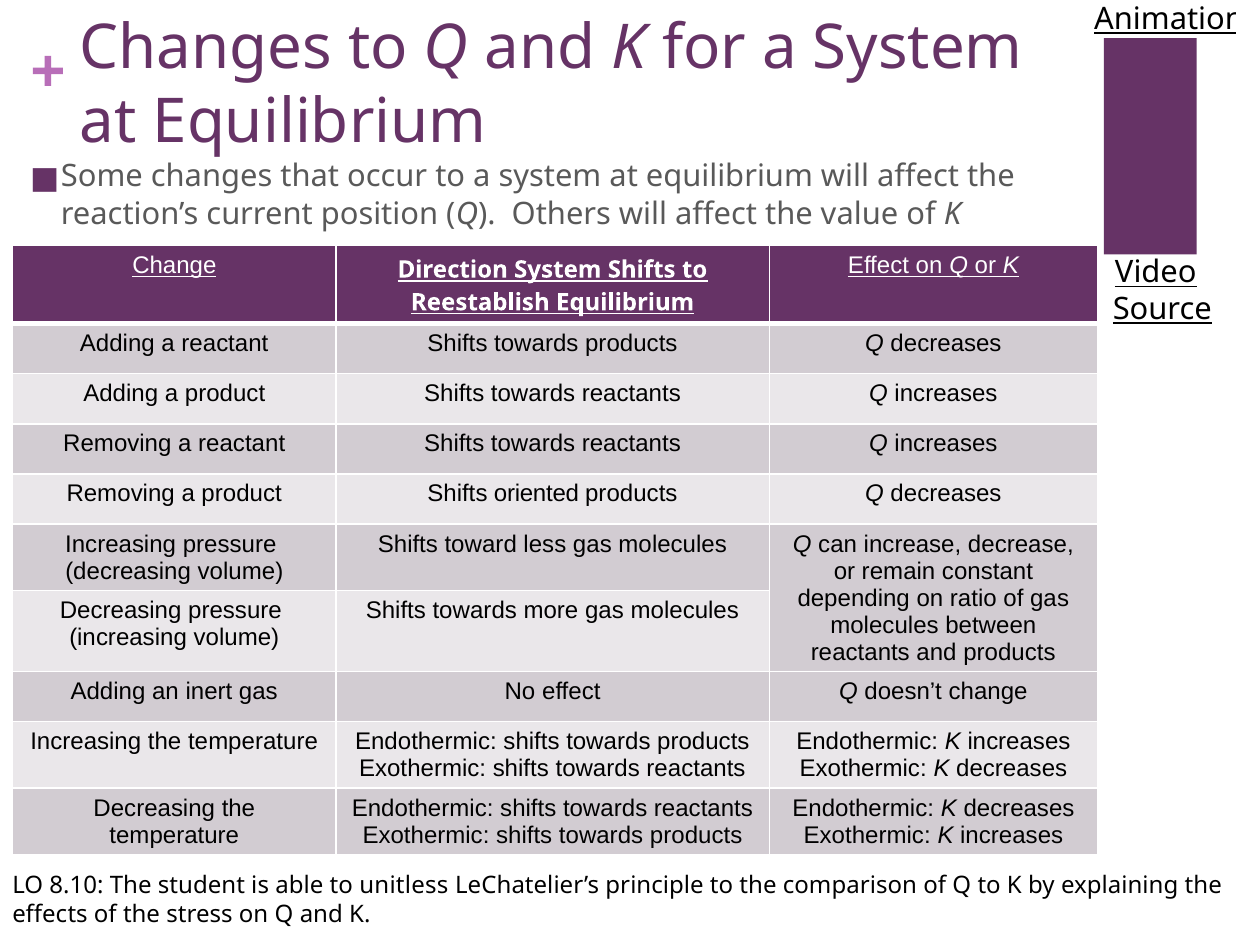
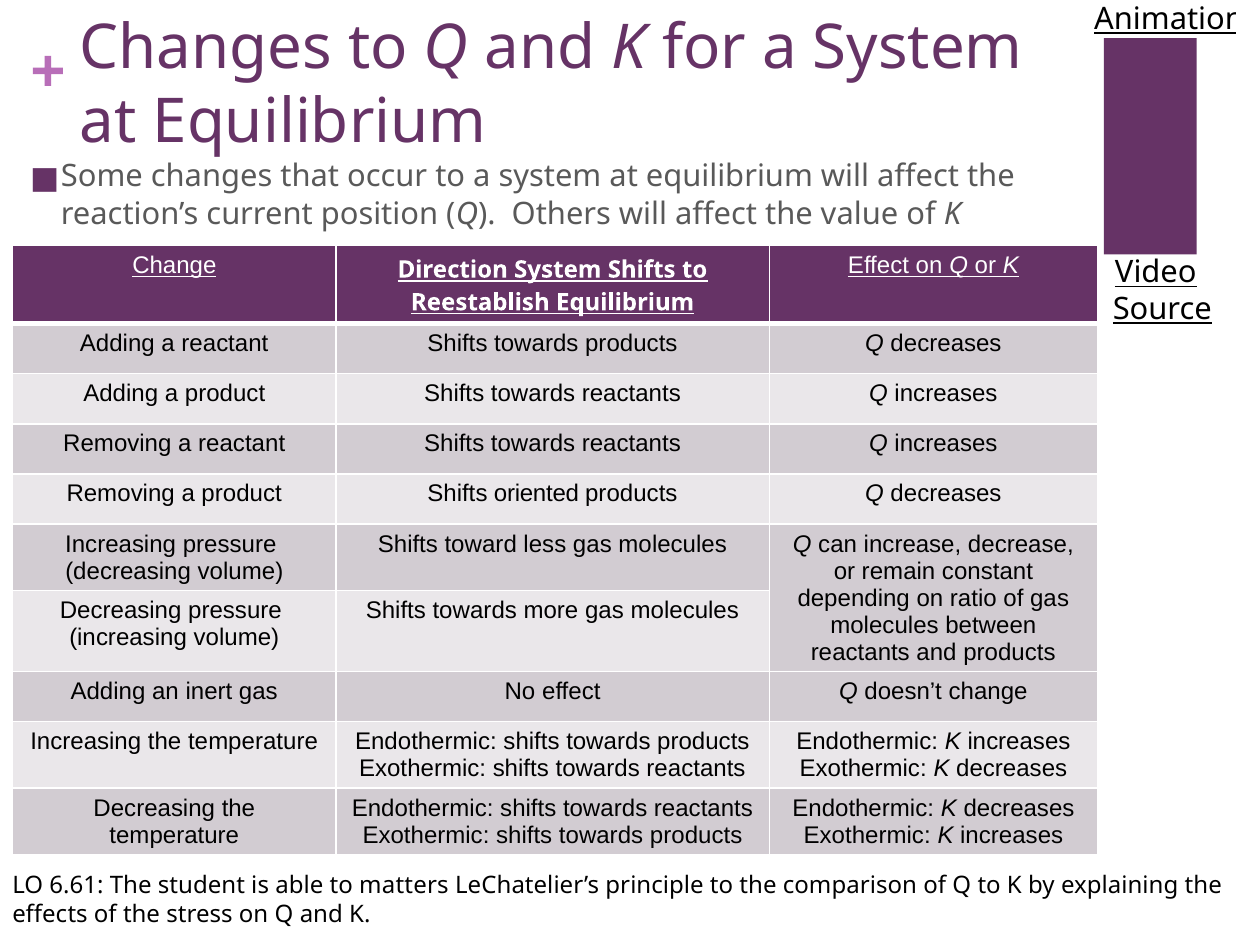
8.10: 8.10 -> 6.61
unitless: unitless -> matters
